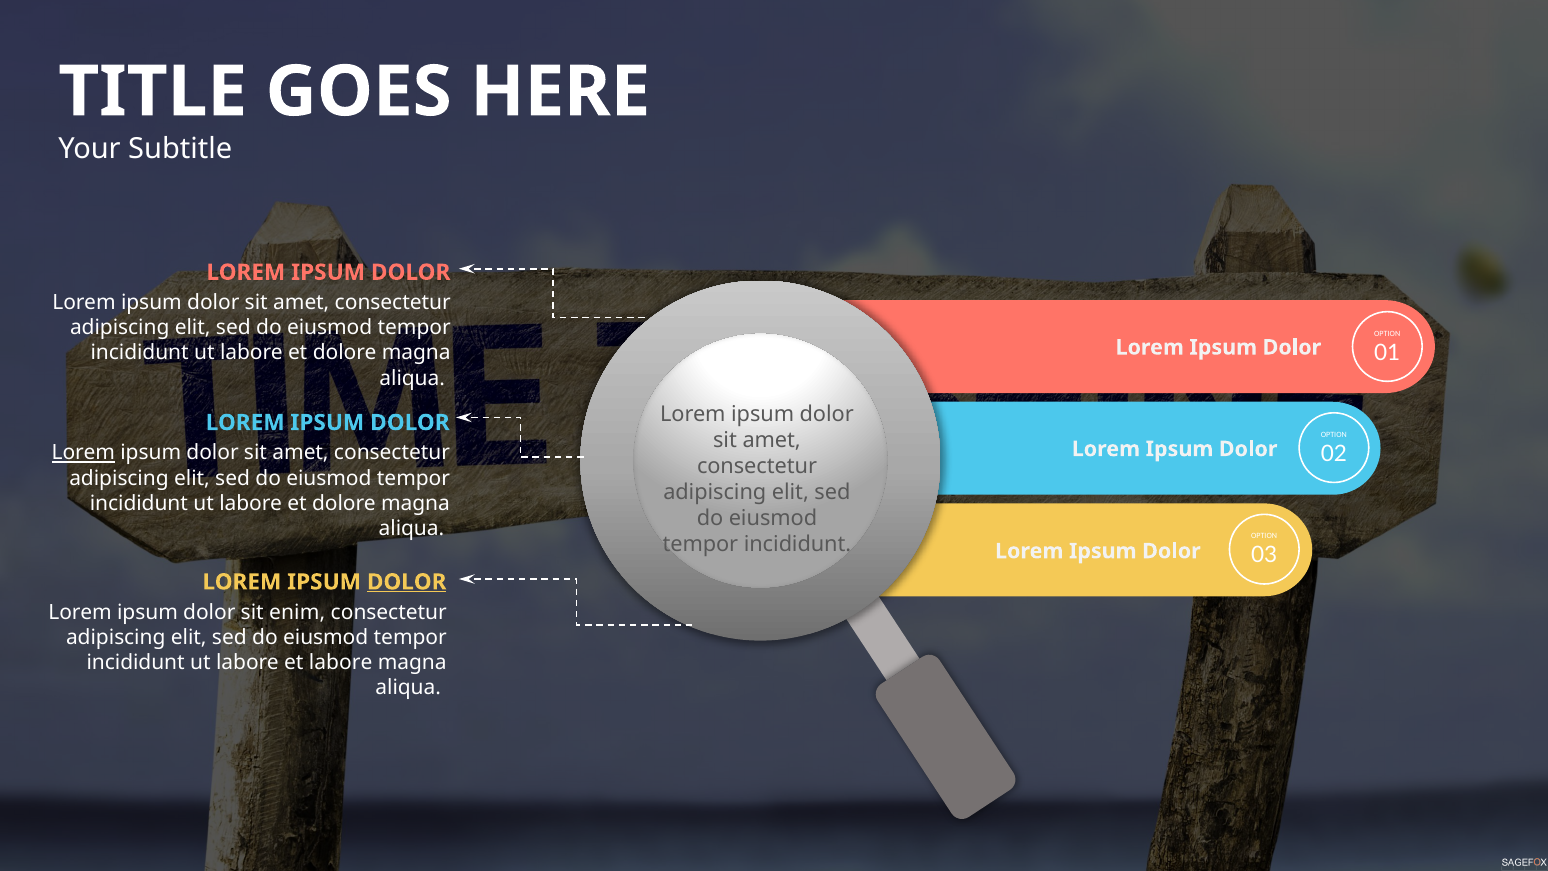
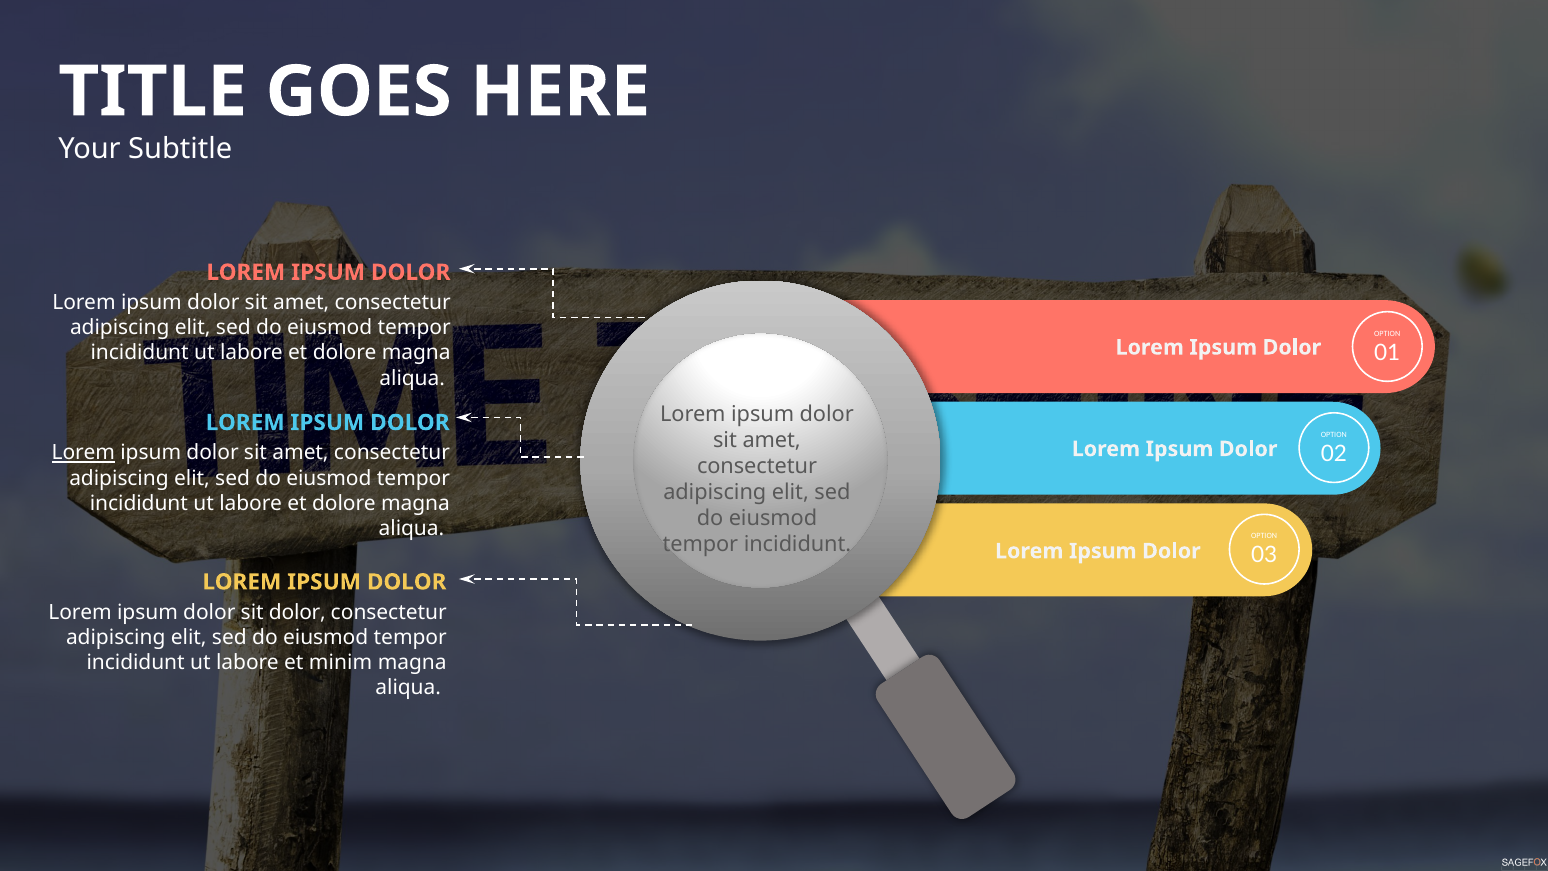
DOLOR at (407, 582) underline: present -> none
sit enim: enim -> dolor
et labore: labore -> minim
